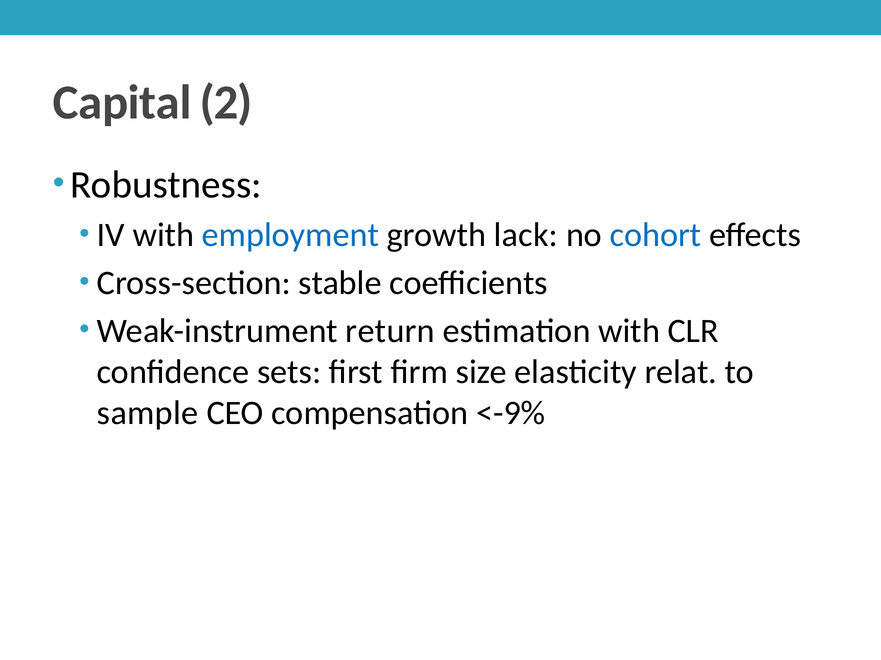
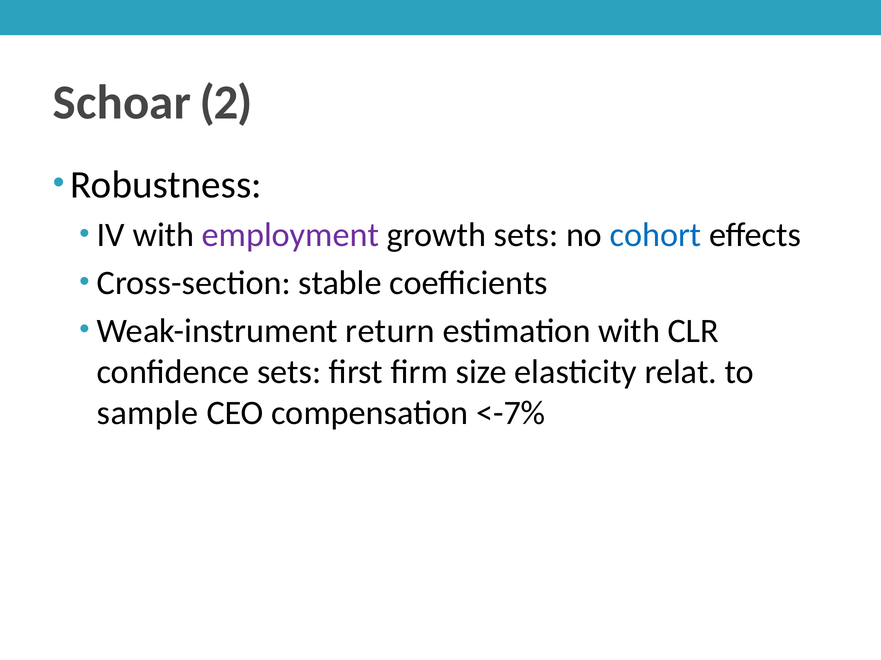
Capital: Capital -> Schoar
employment colour: blue -> purple
growth lack: lack -> sets
<-9%: <-9% -> <-7%
